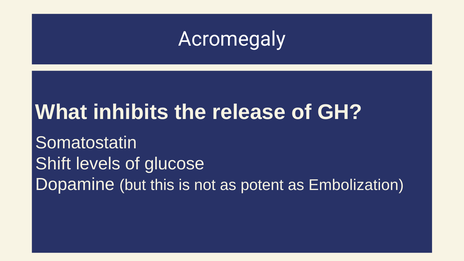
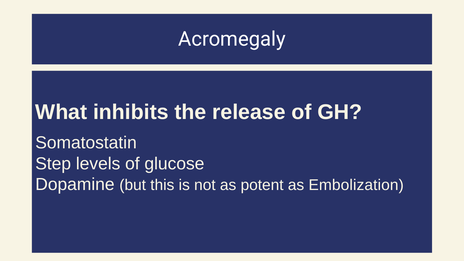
Shift: Shift -> Step
